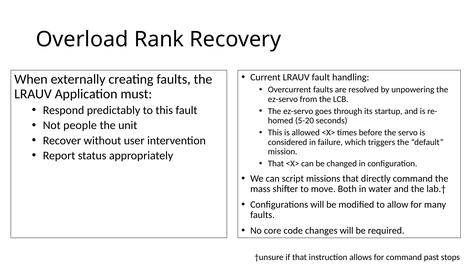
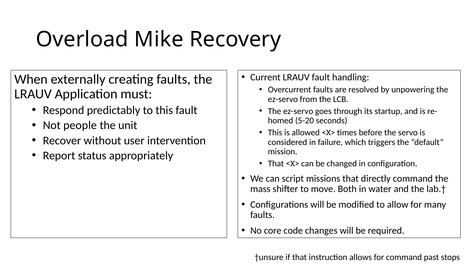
Rank: Rank -> Mike
